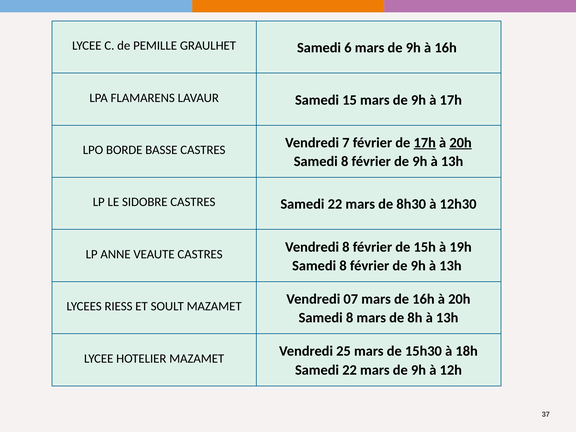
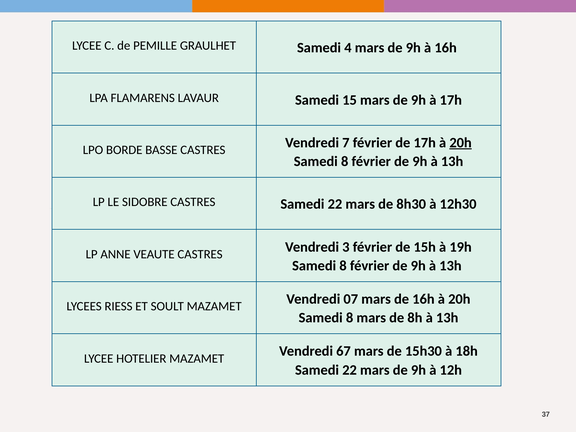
6: 6 -> 4
17h at (425, 143) underline: present -> none
Vendredi 8: 8 -> 3
25: 25 -> 67
